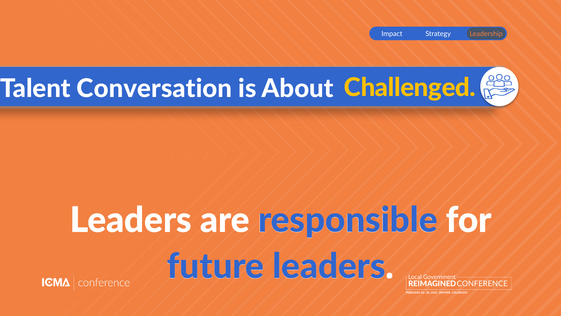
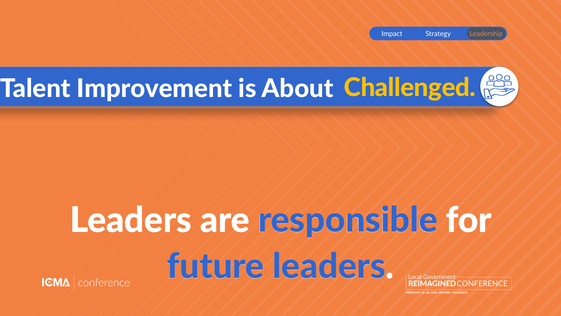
Conversation: Conversation -> Improvement
